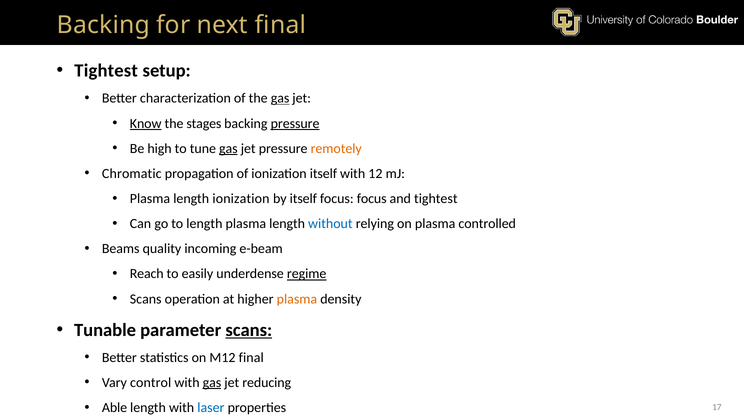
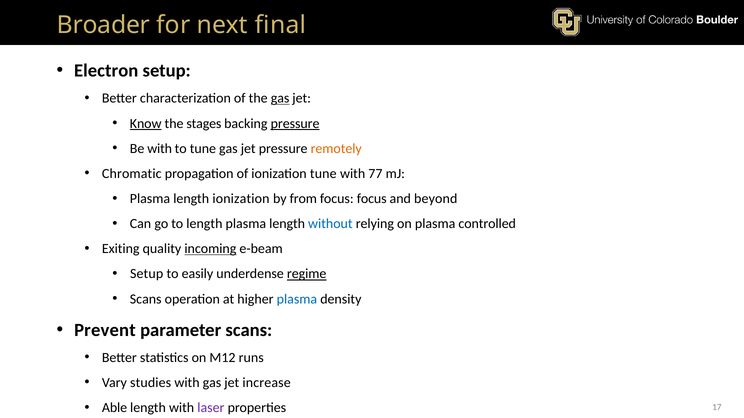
Backing at (103, 25): Backing -> Broader
Tightest at (106, 71): Tightest -> Electron
Be high: high -> with
gas at (228, 149) underline: present -> none
ionization itself: itself -> tune
12: 12 -> 77
by itself: itself -> from
and tightest: tightest -> beyond
Beams: Beams -> Exiting
incoming underline: none -> present
Reach at (147, 274): Reach -> Setup
plasma at (297, 299) colour: orange -> blue
Tunable: Tunable -> Prevent
scans at (249, 330) underline: present -> none
M12 final: final -> runs
control: control -> studies
gas at (212, 383) underline: present -> none
reducing: reducing -> increase
laser colour: blue -> purple
